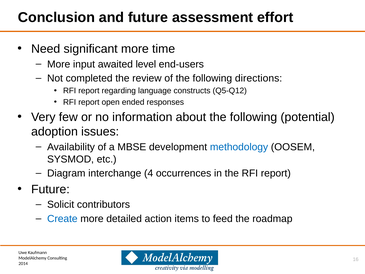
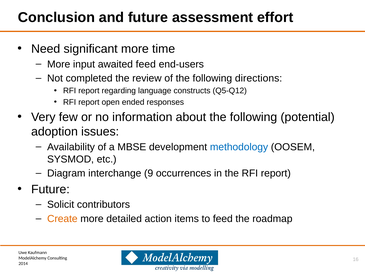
awaited level: level -> feed
4: 4 -> 9
Create colour: blue -> orange
